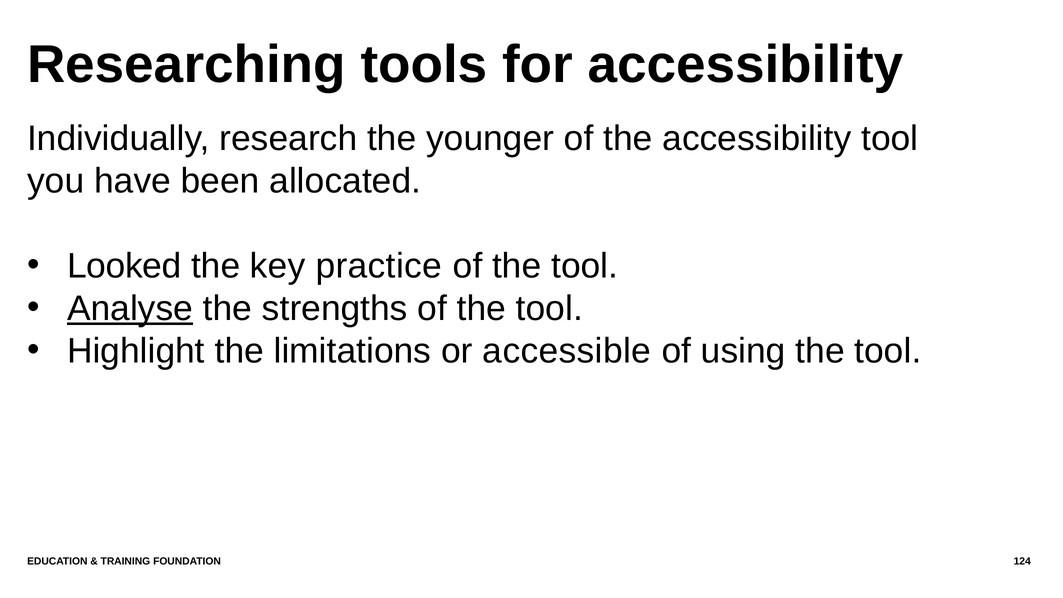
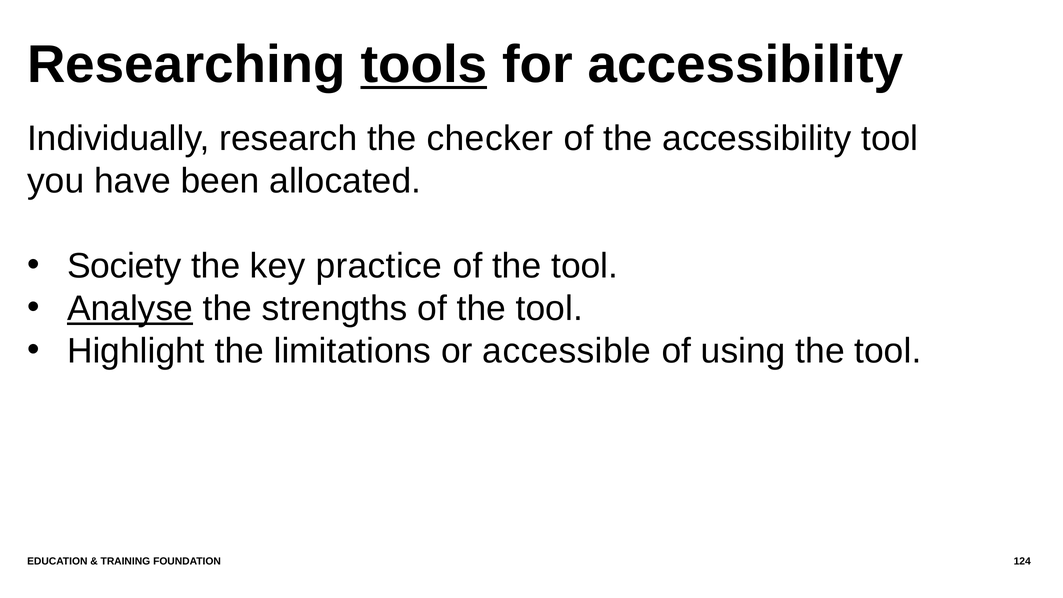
tools underline: none -> present
younger: younger -> checker
Looked: Looked -> Society
